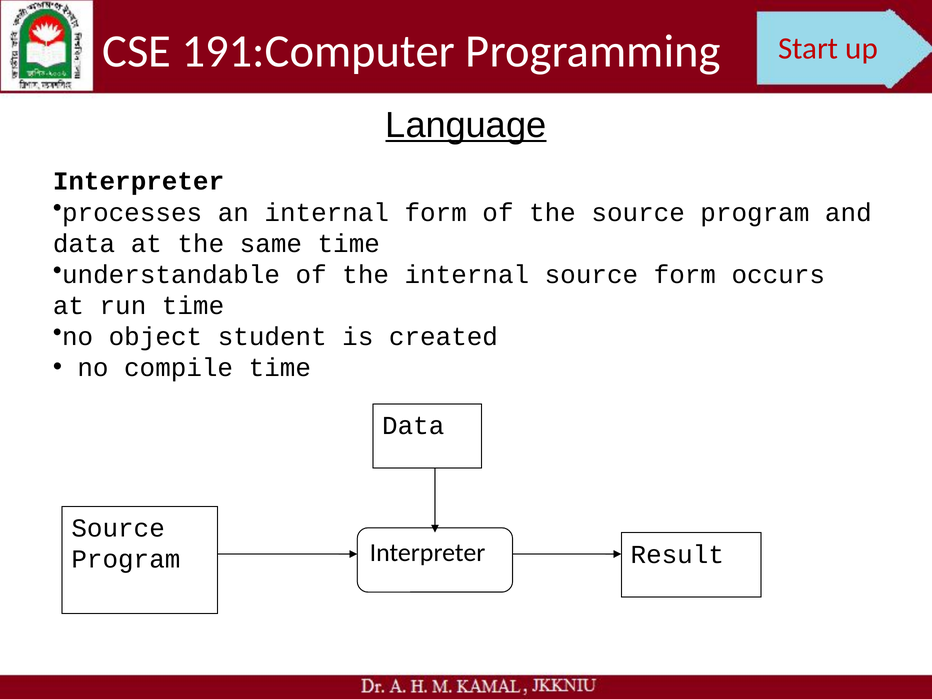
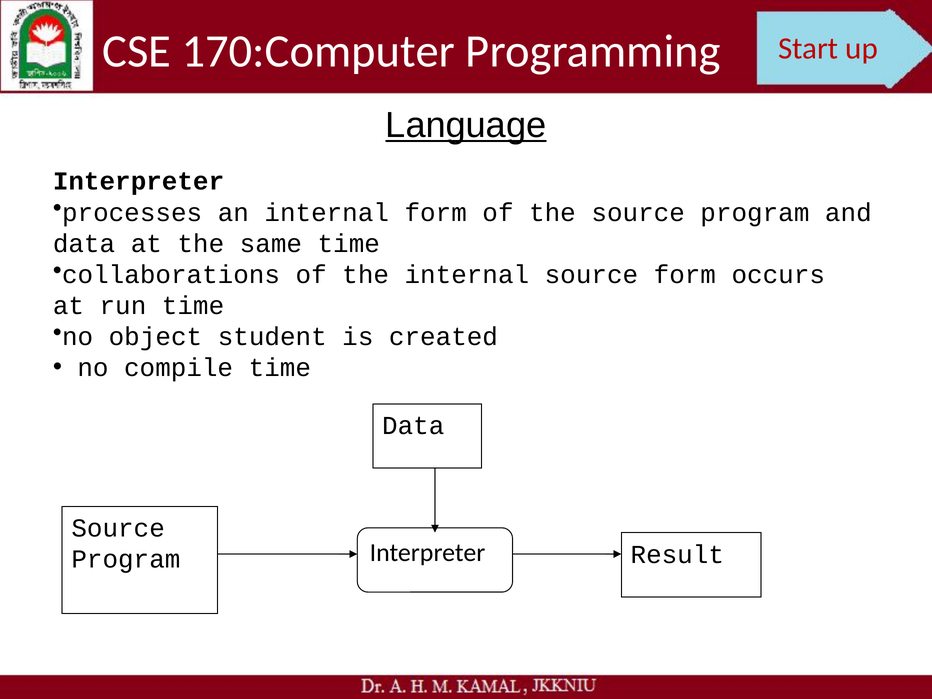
191:Computer: 191:Computer -> 170:Computer
understandable: understandable -> collaborations
